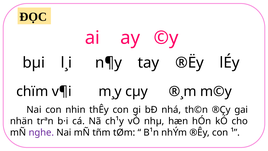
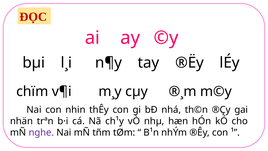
ĐỌC colour: black -> red
